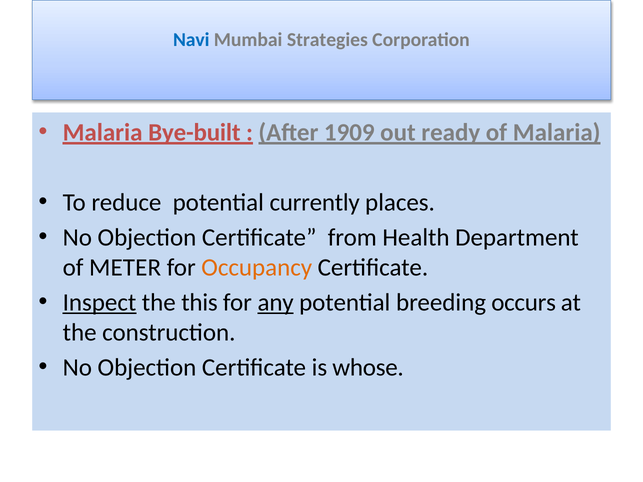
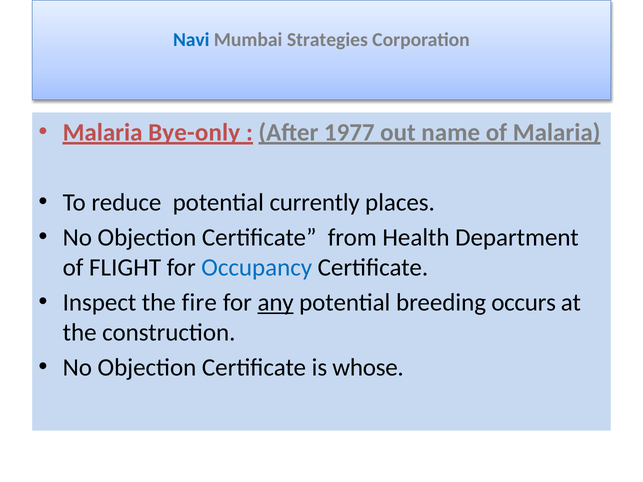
Bye-built: Bye-built -> Bye-only
1909: 1909 -> 1977
ready: ready -> name
METER: METER -> FLIGHT
Occupancy colour: orange -> blue
Inspect underline: present -> none
this: this -> fire
